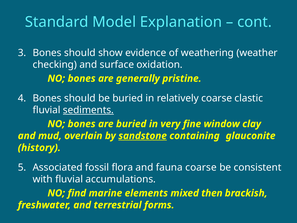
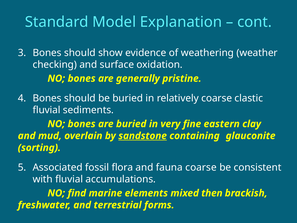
sediments underline: present -> none
window: window -> eastern
history: history -> sorting
